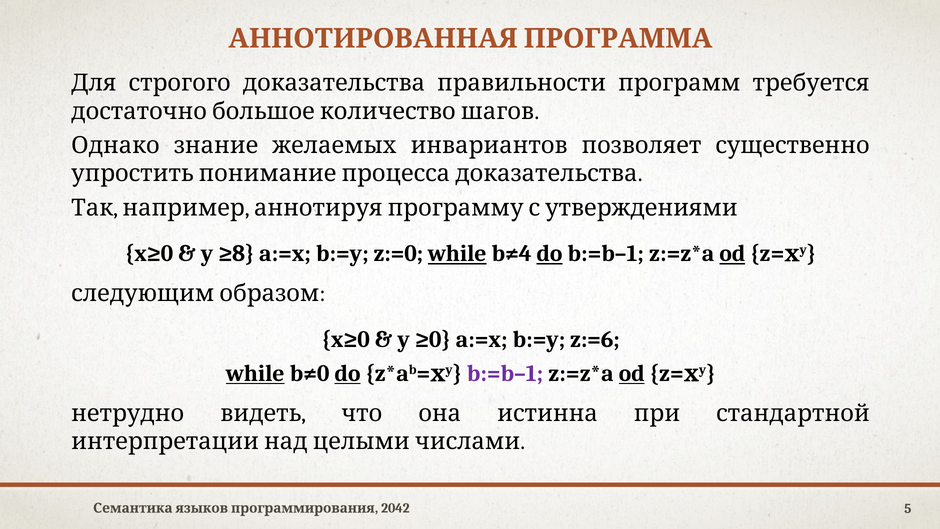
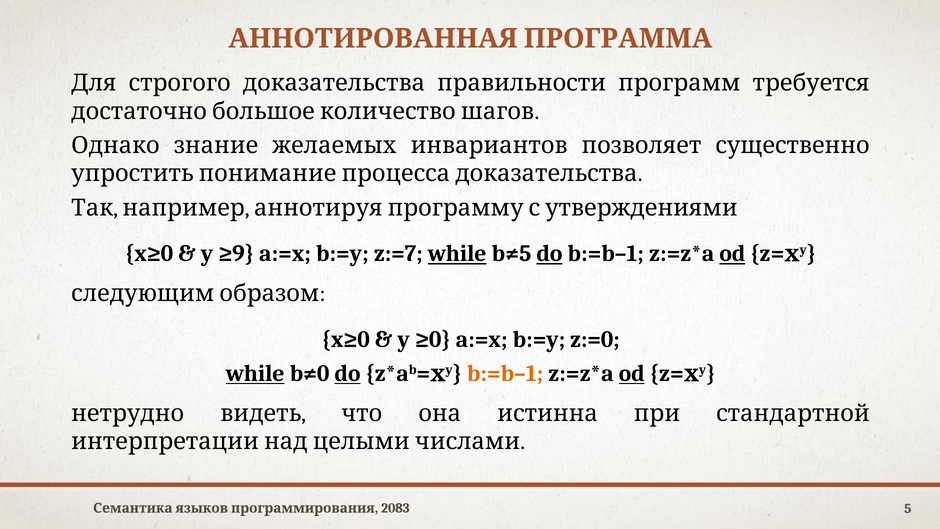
≥8: ≥8 -> ≥9
z:=0: z:=0 -> z:=7
b≠4: b≠4 -> b≠5
z:=6: z:=6 -> z:=0
b:=b–1 at (505, 373) colour: purple -> orange
2042: 2042 -> 2083
